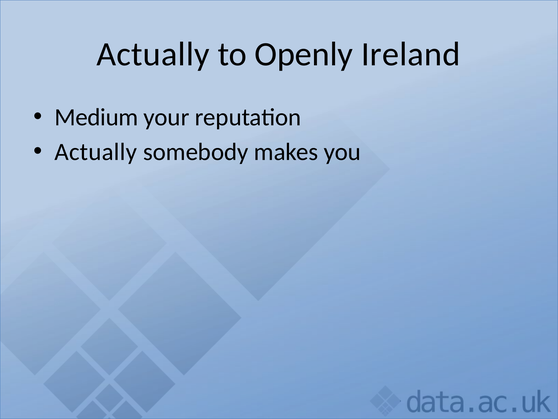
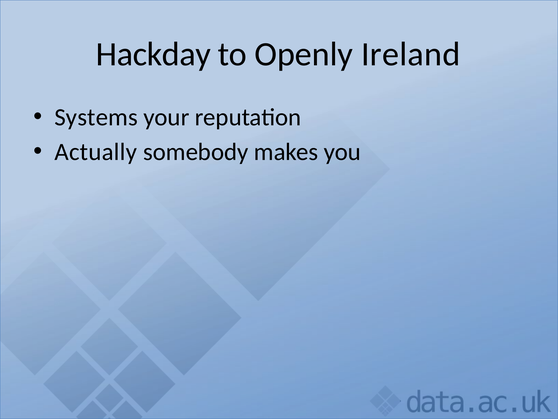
Actually at (153, 54): Actually -> Hackday
Medium: Medium -> Systems
